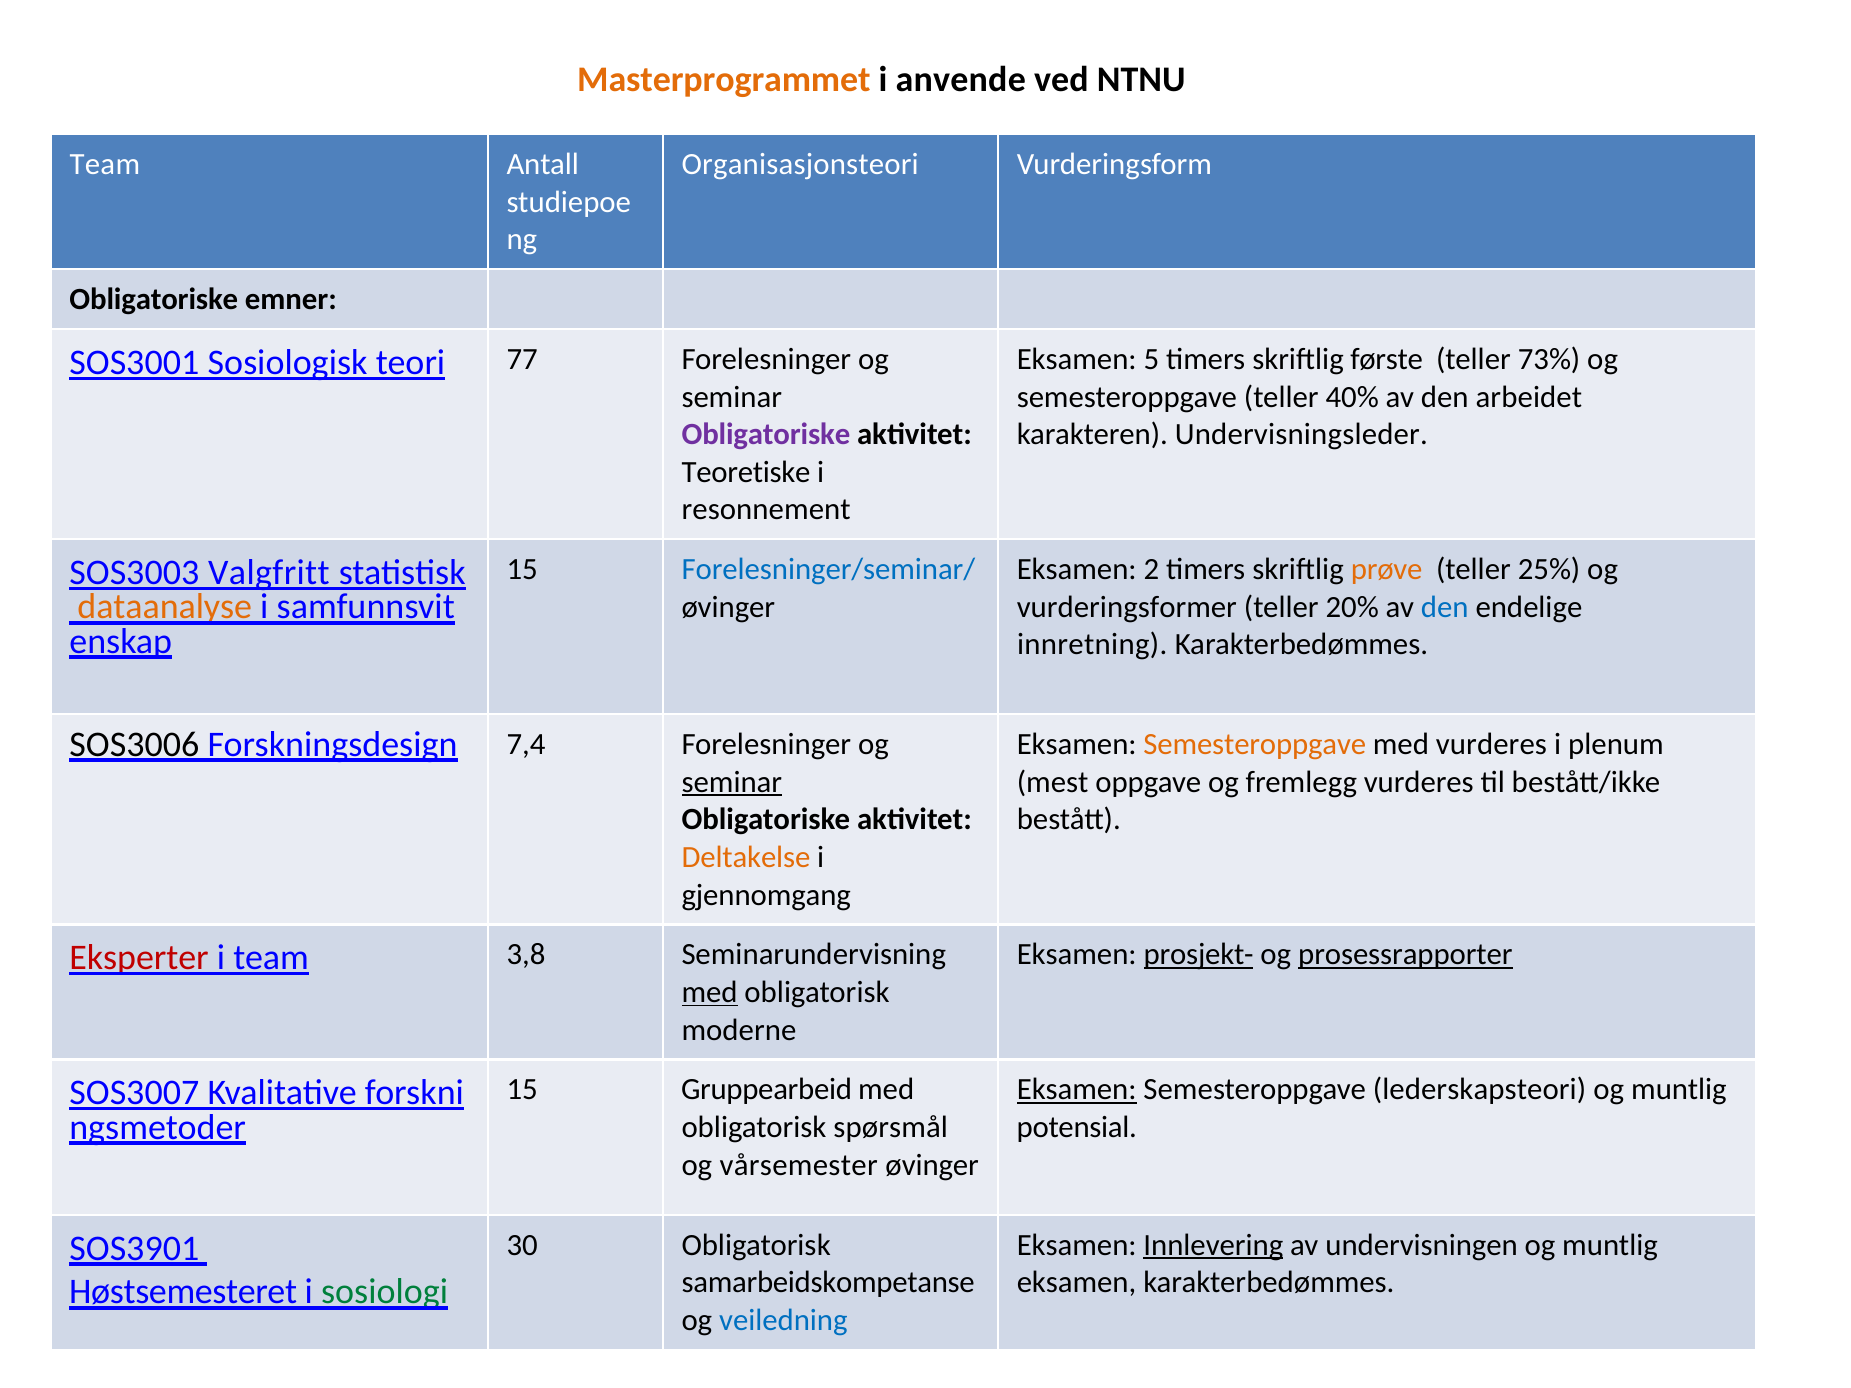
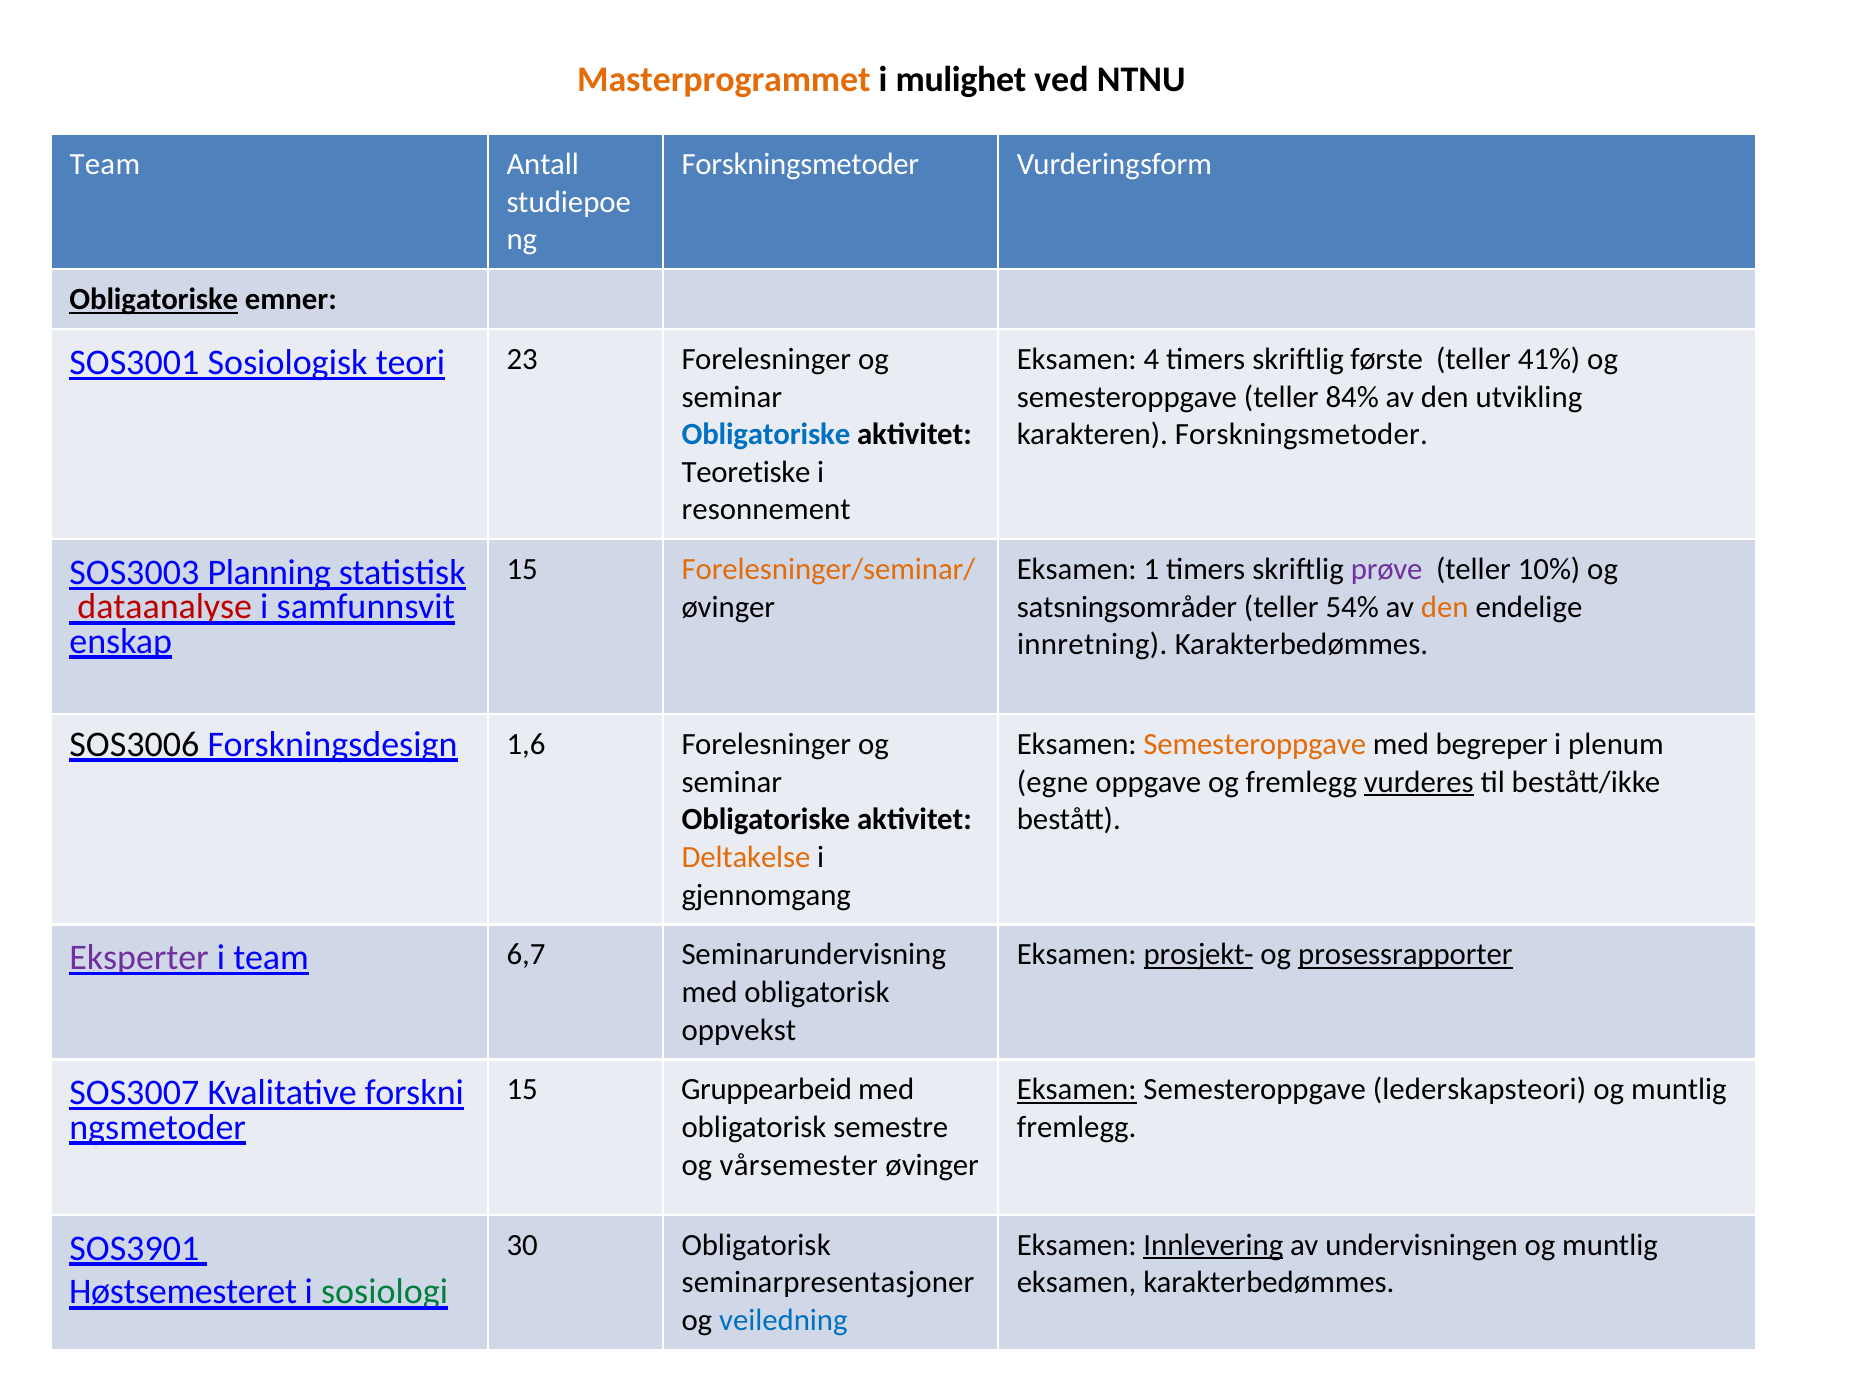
anvende: anvende -> mulighet
Organisasjonsteori at (800, 165): Organisasjonsteori -> Forskningsmetoder
Obligatoriske at (154, 300) underline: none -> present
5: 5 -> 4
73%: 73% -> 41%
77: 77 -> 23
40%: 40% -> 84%
arbeidet: arbeidet -> utvikling
Obligatoriske at (766, 435) colour: purple -> blue
karakteren Undervisningsleder: Undervisningsleder -> Forskningsmetoder
Forelesninger/seminar/ colour: blue -> orange
2: 2 -> 1
prøve colour: orange -> purple
25%: 25% -> 10%
Valgfritt: Valgfritt -> Planning
dataanalyse colour: orange -> red
vurderingsformer: vurderingsformer -> satsningsområder
20%: 20% -> 54%
den at (1445, 607) colour: blue -> orange
7,4: 7,4 -> 1,6
med vurderes: vurderes -> begreper
seminar at (732, 782) underline: present -> none
mest: mest -> egne
vurderes at (1419, 782) underline: none -> present
Eksperter colour: red -> purple
3,8: 3,8 -> 6,7
med at (710, 992) underline: present -> none
moderne: moderne -> oppvekst
spørsmål: spørsmål -> semestre
potensial at (1077, 1127): potensial -> fremlegg
samarbeidskompetanse: samarbeidskompetanse -> seminarpresentasjoner
